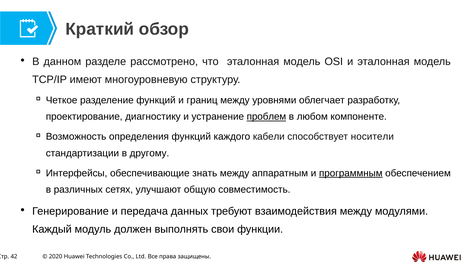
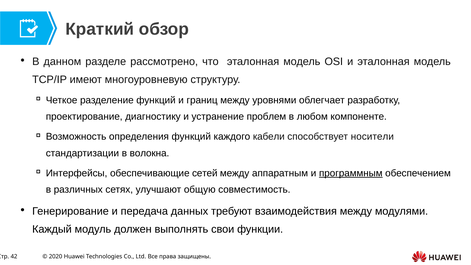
проблем underline: present -> none
другому: другому -> волокна
знать: знать -> сетей
